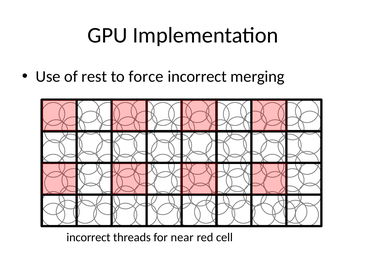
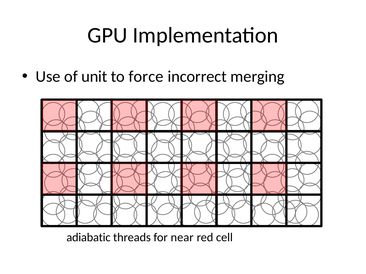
rest: rest -> unit
incorrect at (88, 238): incorrect -> adiabatic
